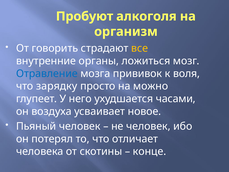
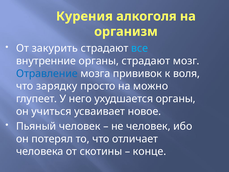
Пробуют: Пробуют -> Курения
говорить: говорить -> закурить
все colour: yellow -> light blue
органы ложиться: ложиться -> страдают
ухудшается часами: часами -> органы
воздуха: воздуха -> учиться
